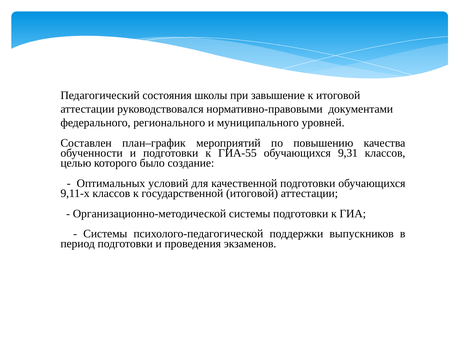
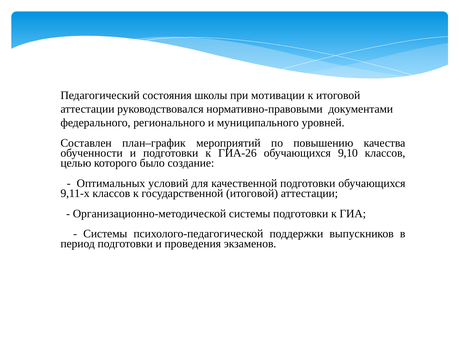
завышение: завышение -> мотивации
ГИА-55: ГИА-55 -> ГИА-26
9,31: 9,31 -> 9,10
